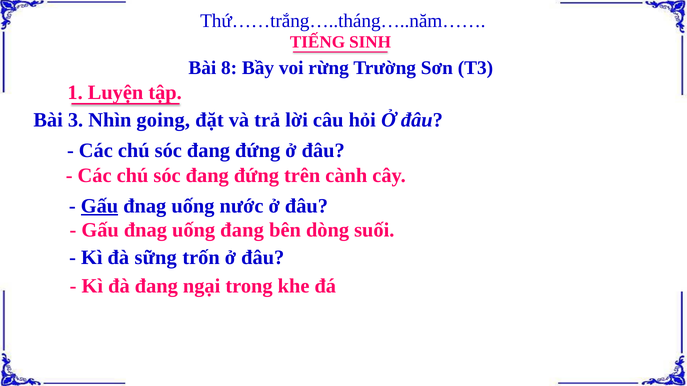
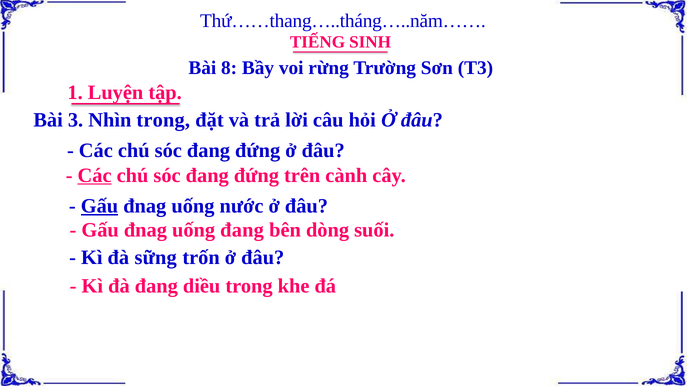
Thứ……trắng…..tháng…..năm……: Thứ……trắng…..tháng…..năm…… -> Thứ……thang…..tháng…..năm……
Nhìn going: going -> trong
Các at (95, 175) underline: none -> present
ngại: ngại -> diều
